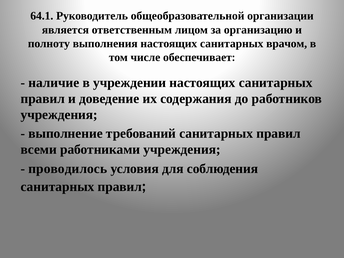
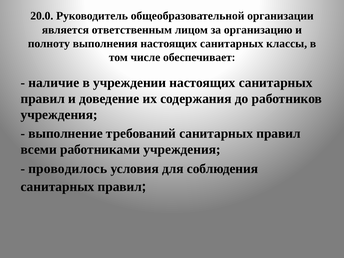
64.1: 64.1 -> 20.0
врачом: врачом -> классы
